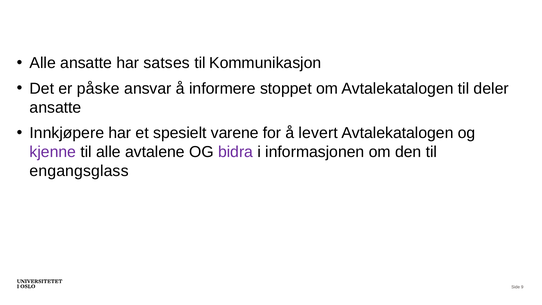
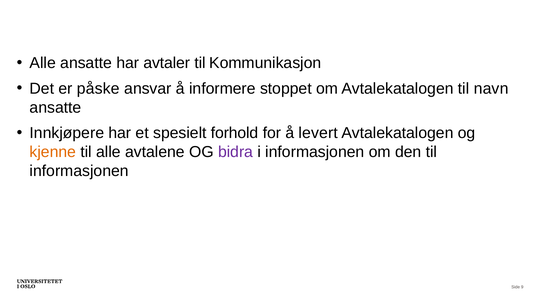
satses: satses -> avtaler
deler: deler -> navn
varene: varene -> forhold
kjenne colour: purple -> orange
engangsglass at (79, 171): engangsglass -> informasjonen
